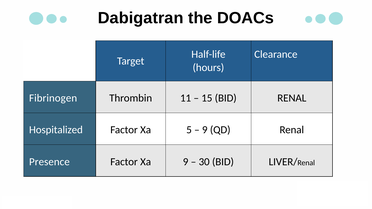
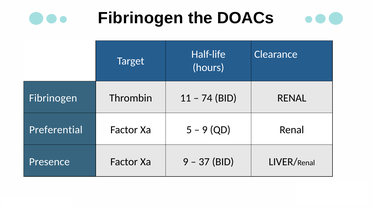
Dabigatran at (141, 18): Dabigatran -> Fibrinogen
15: 15 -> 74
Hospitalized: Hospitalized -> Preferential
30: 30 -> 37
